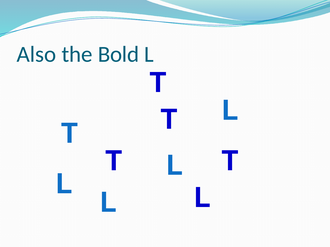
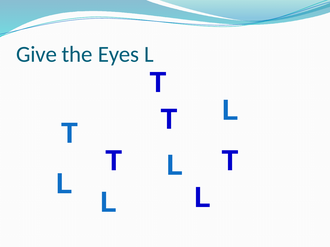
Also: Also -> Give
Bold: Bold -> Eyes
